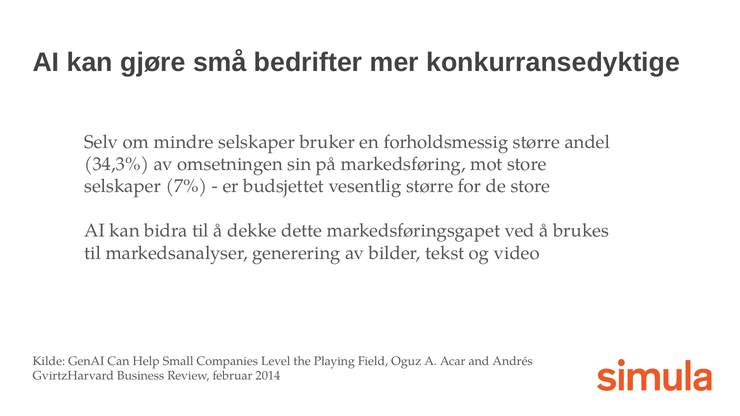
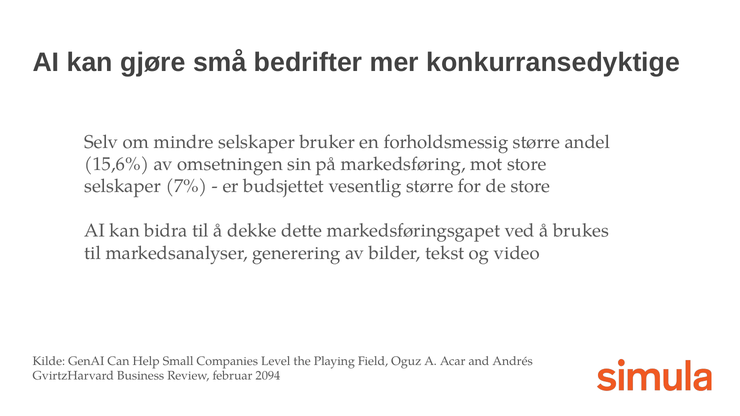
34,3%: 34,3% -> 15,6%
2014: 2014 -> 2094
